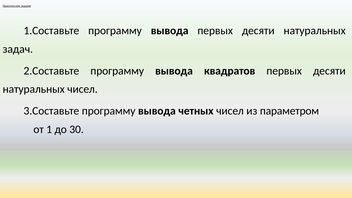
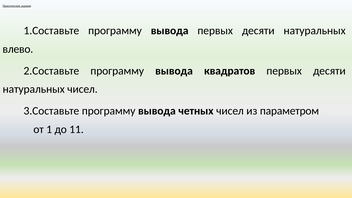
задач: задач -> влево
30: 30 -> 11
